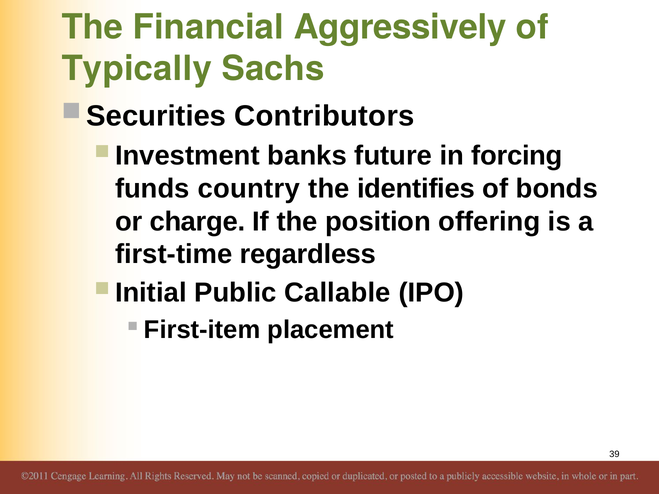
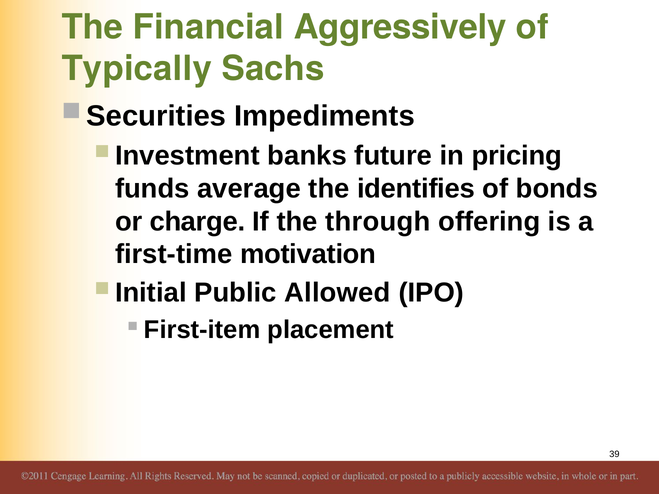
Contributors: Contributors -> Impediments
forcing: forcing -> pricing
country: country -> average
position: position -> through
regardless: regardless -> motivation
Callable: Callable -> Allowed
